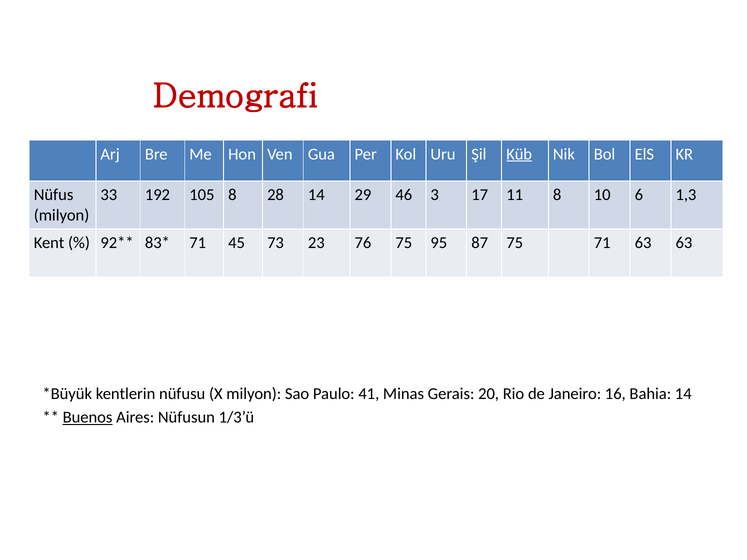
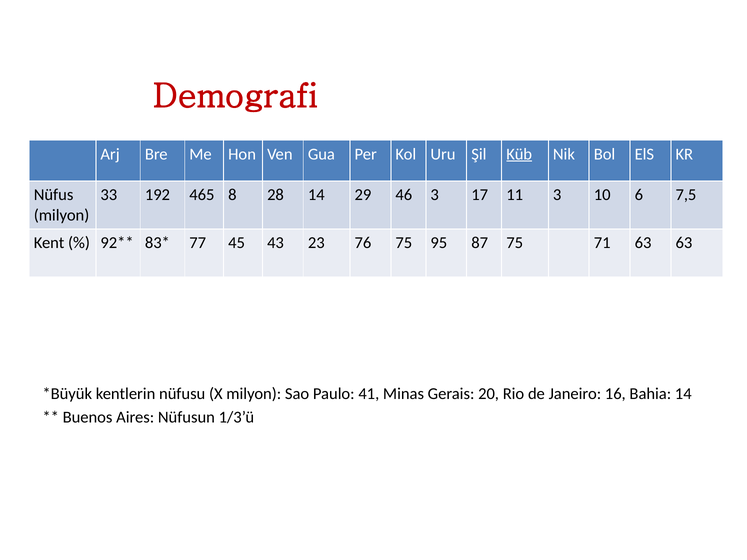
105: 105 -> 465
11 8: 8 -> 3
1,3: 1,3 -> 7,5
71 at (198, 243): 71 -> 77
73: 73 -> 43
Buenos underline: present -> none
